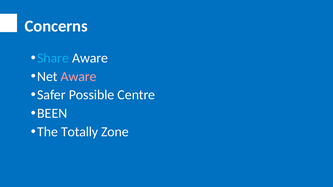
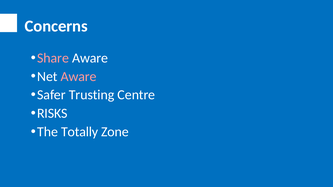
Share colour: light blue -> pink
Possible: Possible -> Trusting
BEEN: BEEN -> RISKS
